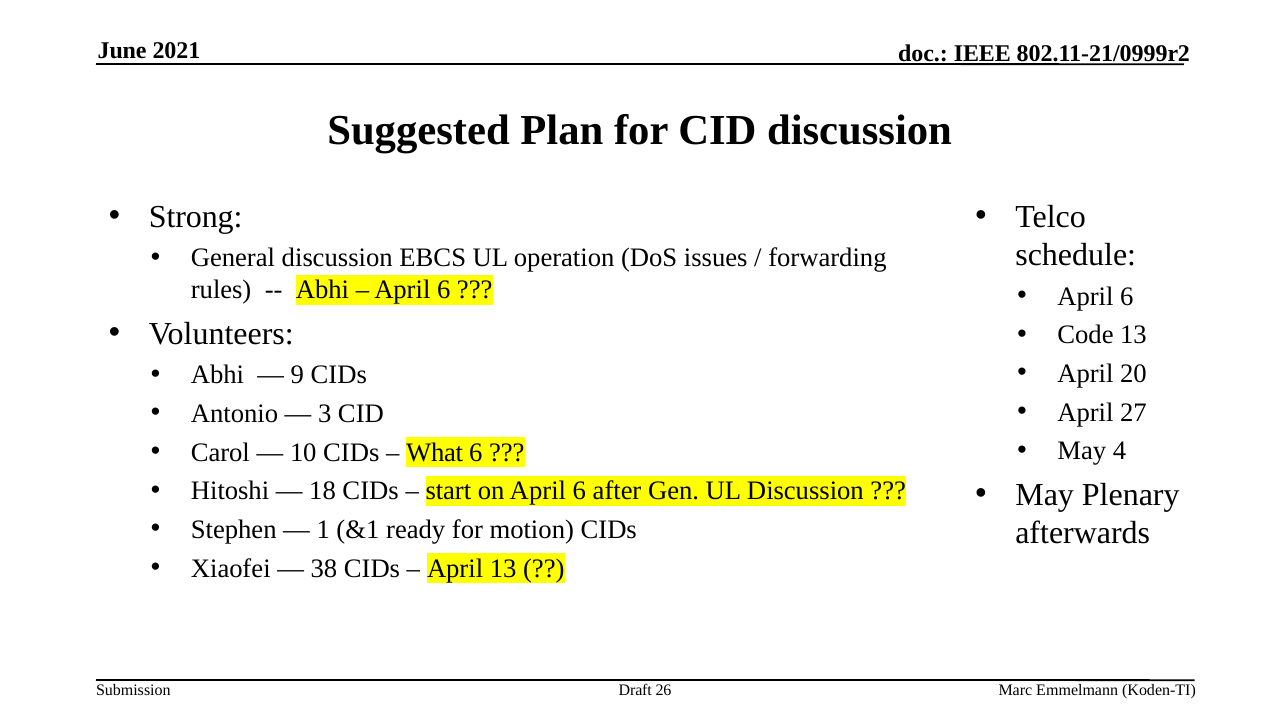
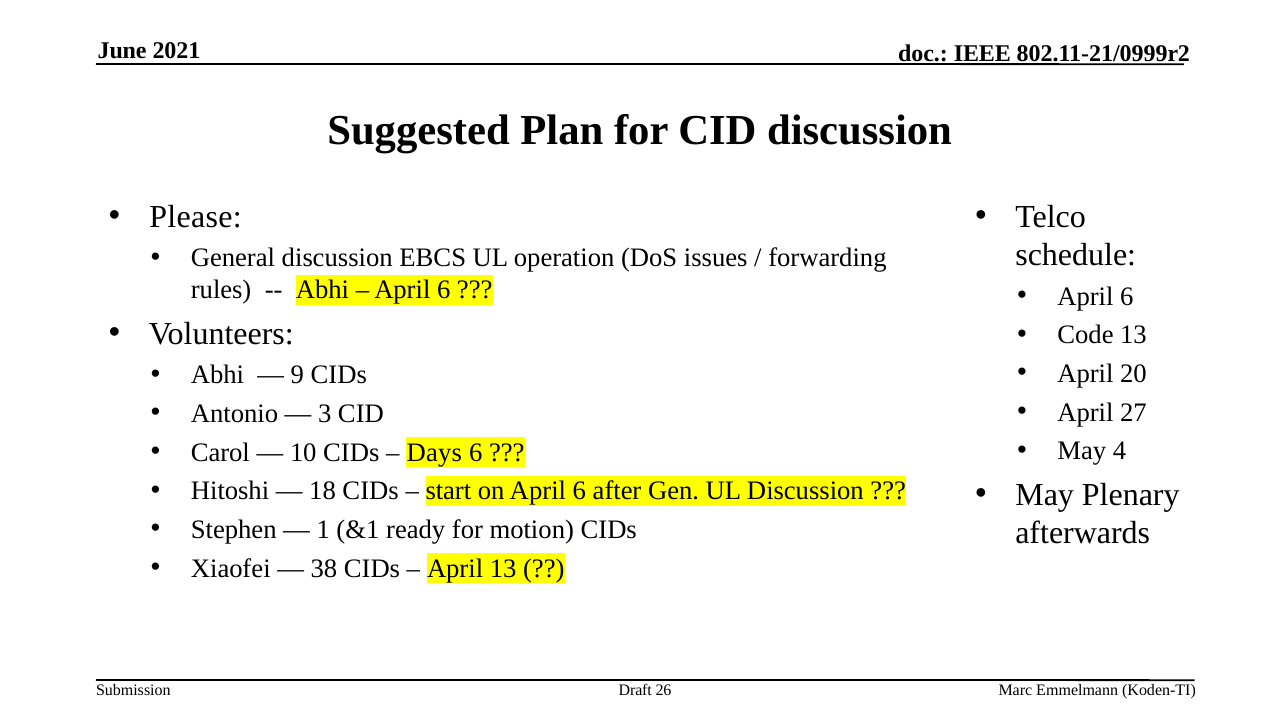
Strong: Strong -> Please
What: What -> Days
